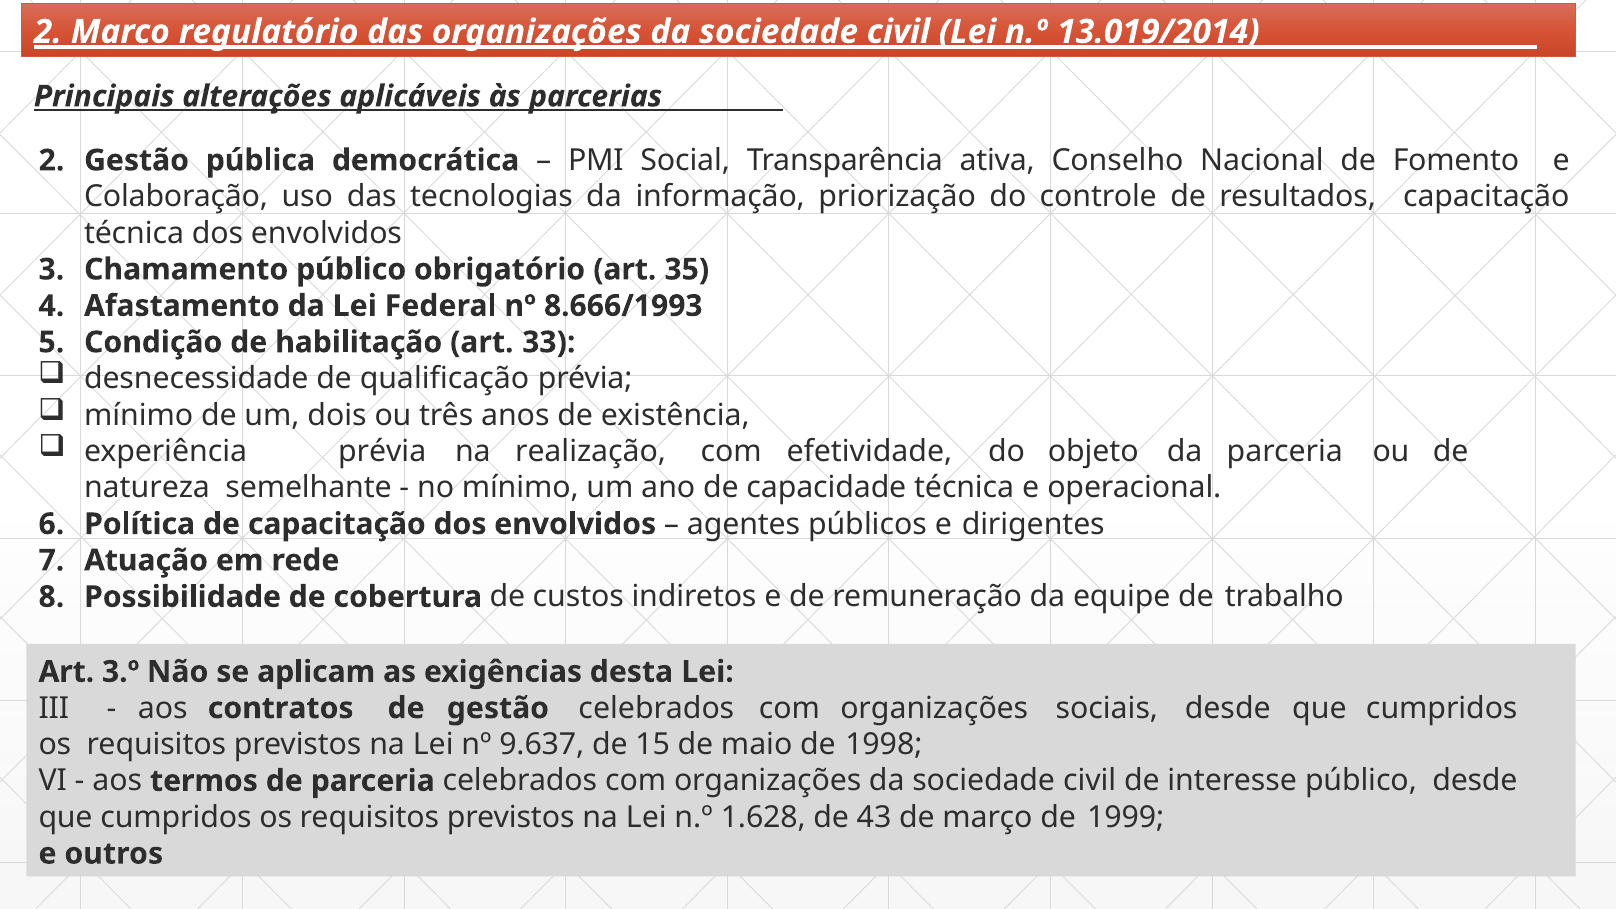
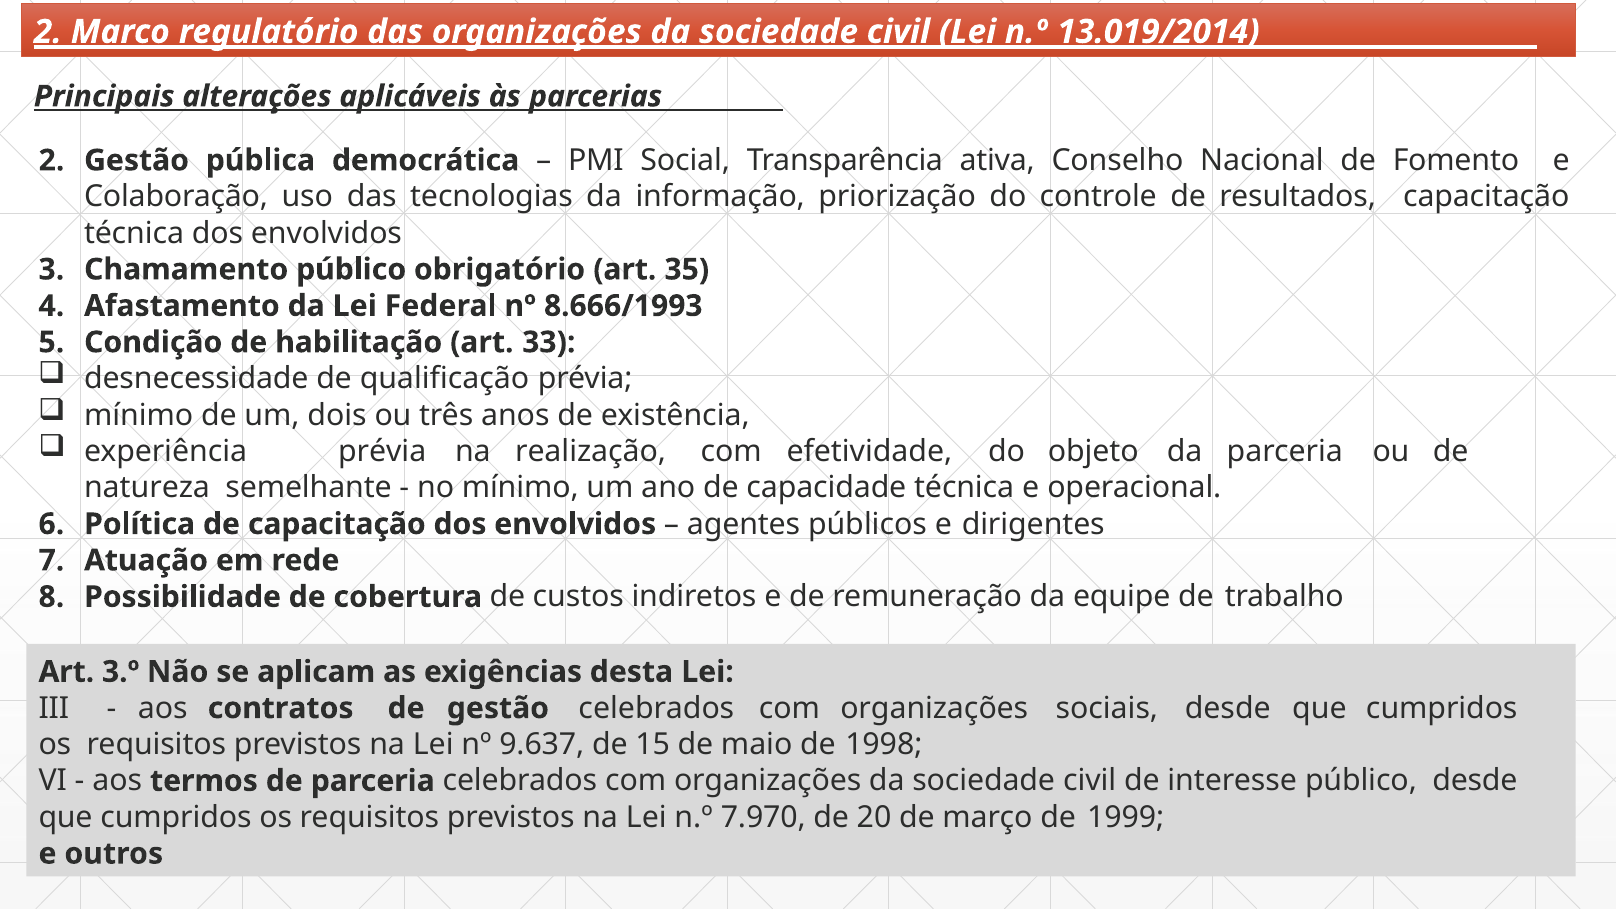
1.628: 1.628 -> 7.970
43: 43 -> 20
